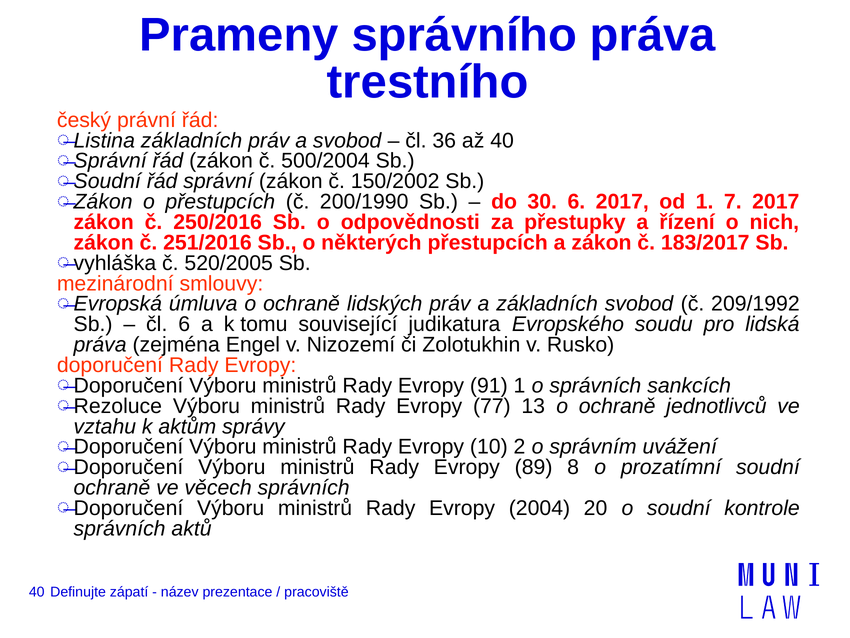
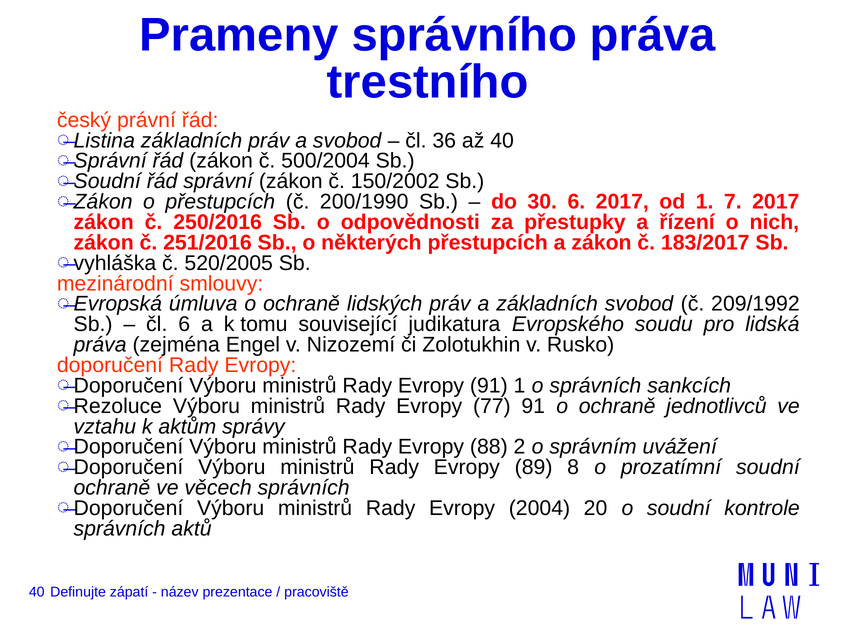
77 13: 13 -> 91
10: 10 -> 88
